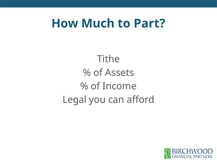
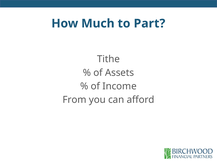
Legal: Legal -> From
